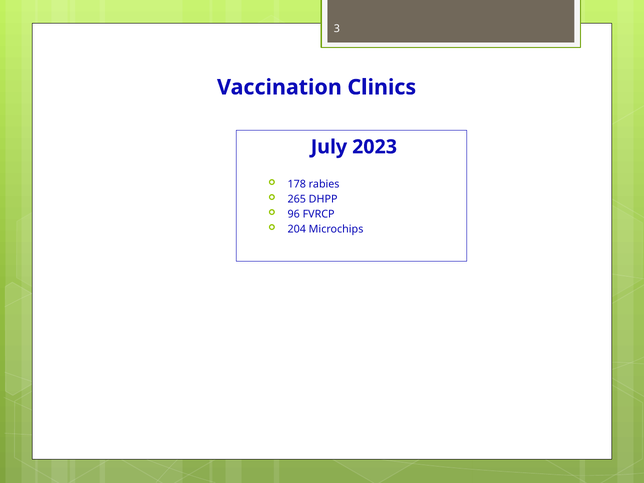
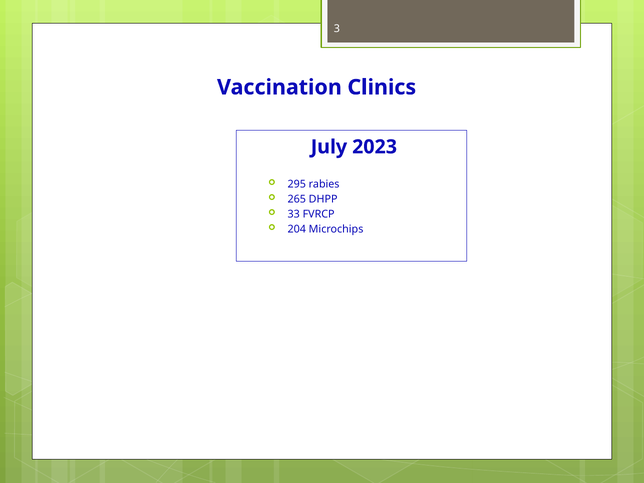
178: 178 -> 295
96: 96 -> 33
